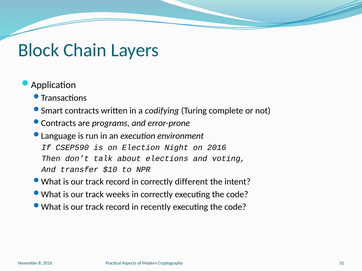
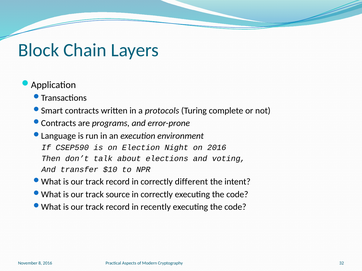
codifying: codifying -> protocols
weeks: weeks -> source
